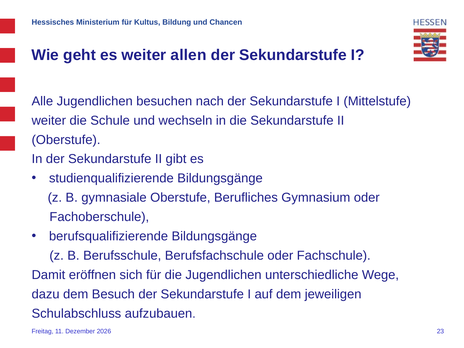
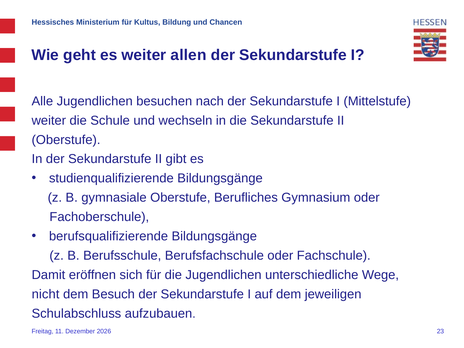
dazu: dazu -> nicht
